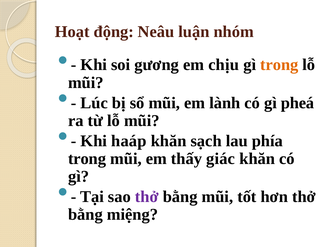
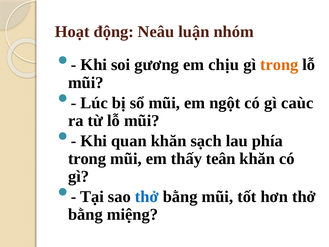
lành: lành -> ngột
pheá: pheá -> caùc
haáp: haáp -> quan
giác: giác -> teân
thở at (147, 197) colour: purple -> blue
